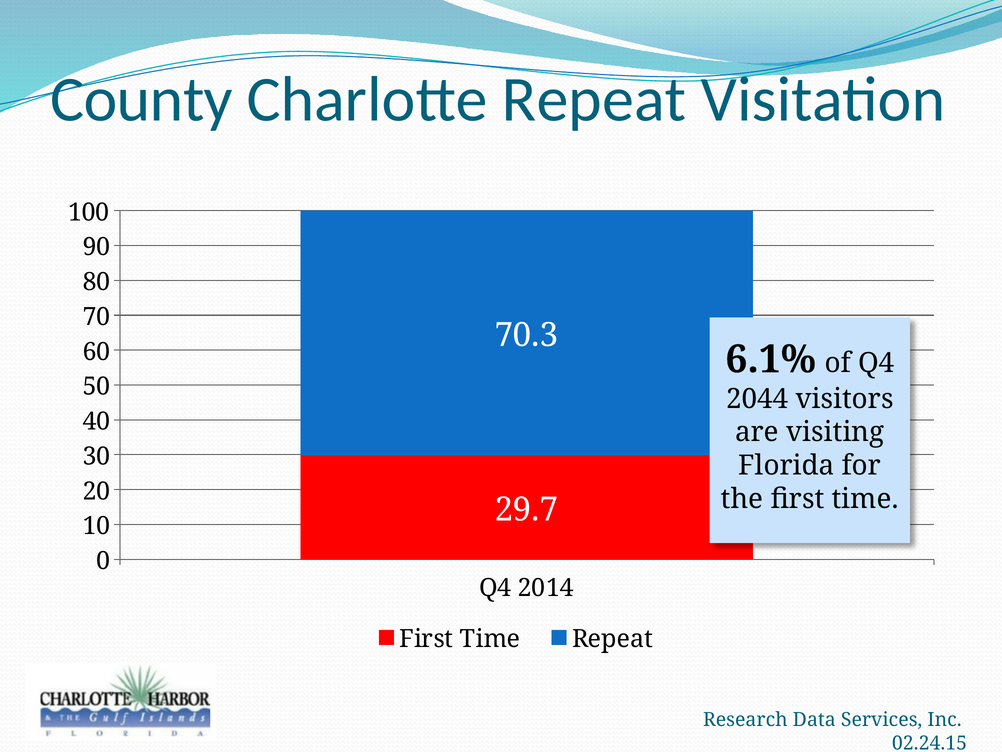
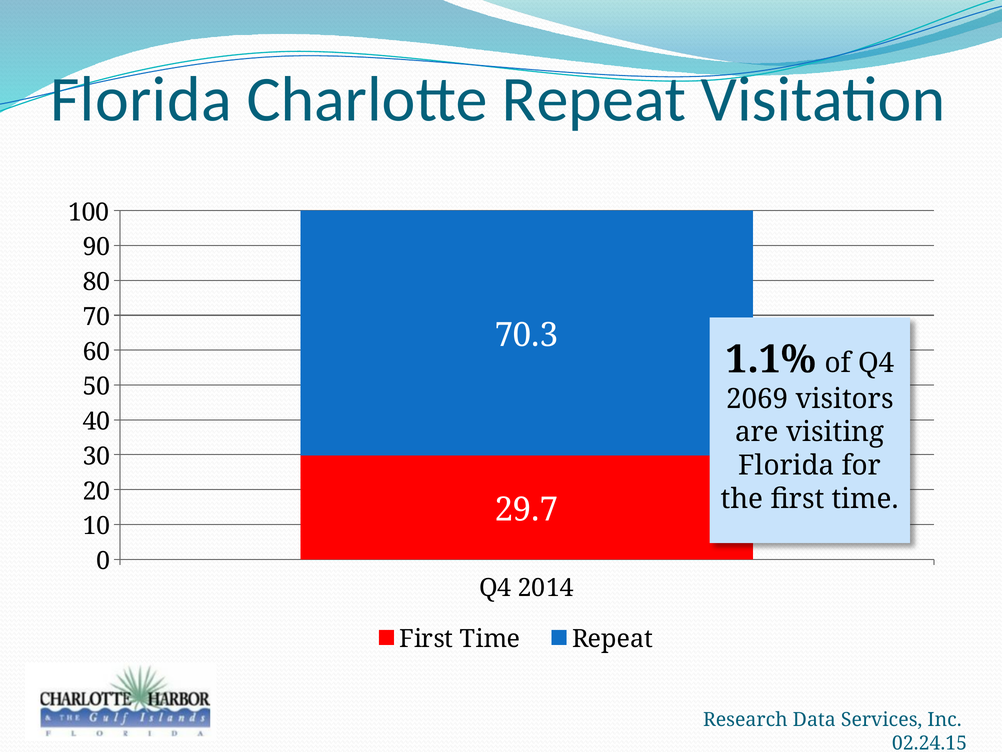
County at (141, 100): County -> Florida
6.1%: 6.1% -> 1.1%
2044: 2044 -> 2069
